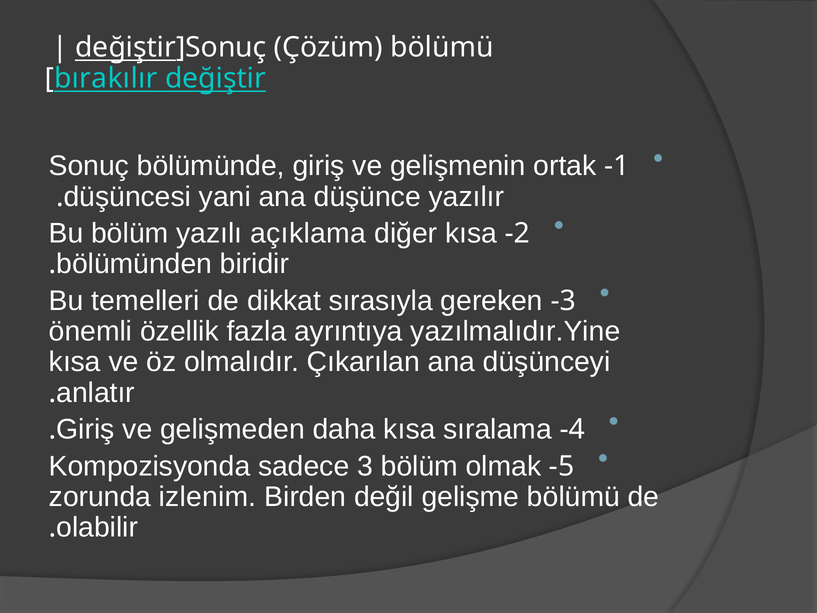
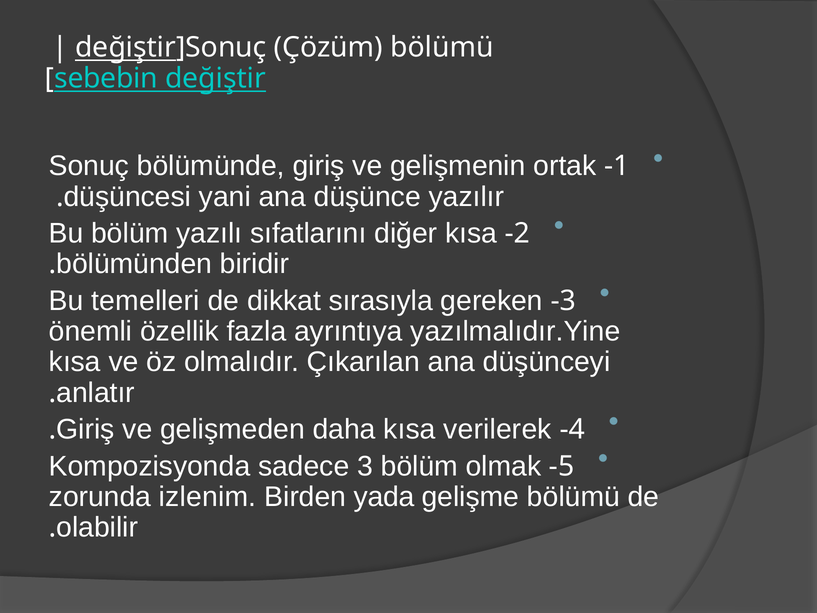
bırakılır: bırakılır -> sebebin
açıklama: açıklama -> sıfatlarını
sıralama: sıralama -> verilerek
değil: değil -> yada
